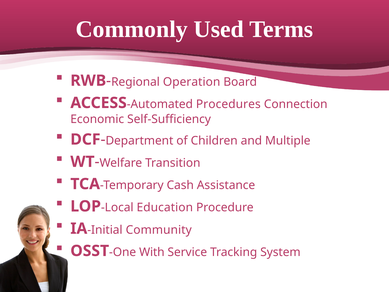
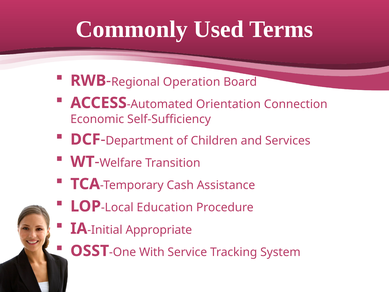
Procedures: Procedures -> Orientation
Multiple: Multiple -> Services
Community: Community -> Appropriate
